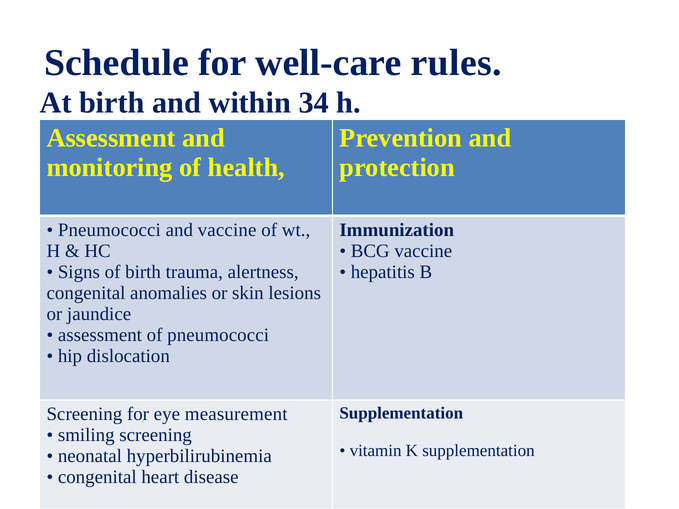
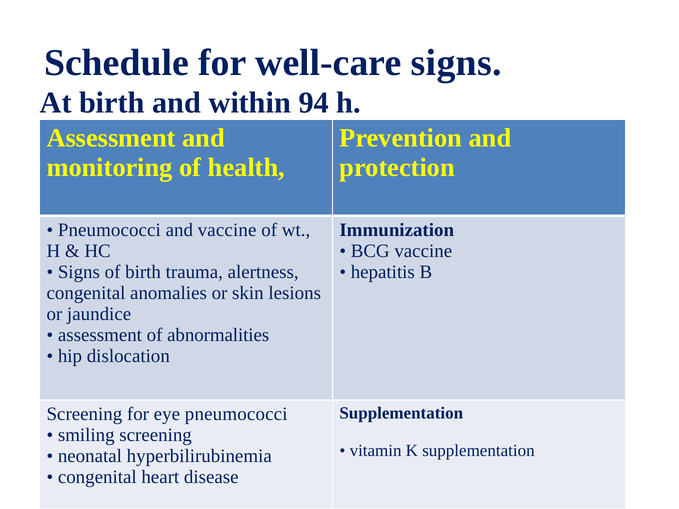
well-care rules: rules -> signs
34: 34 -> 94
of pneumococci: pneumococci -> abnormalities
eye measurement: measurement -> pneumococci
